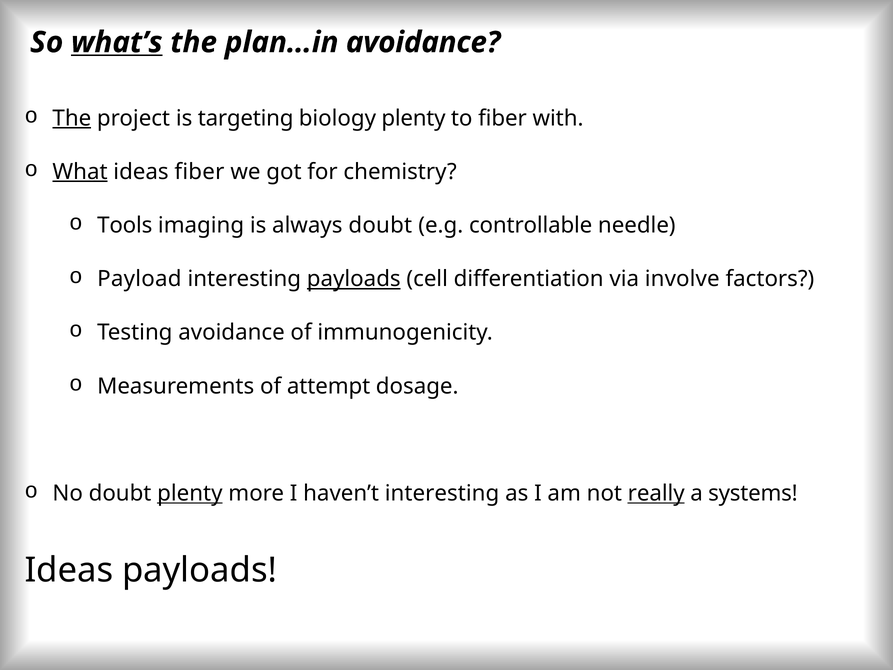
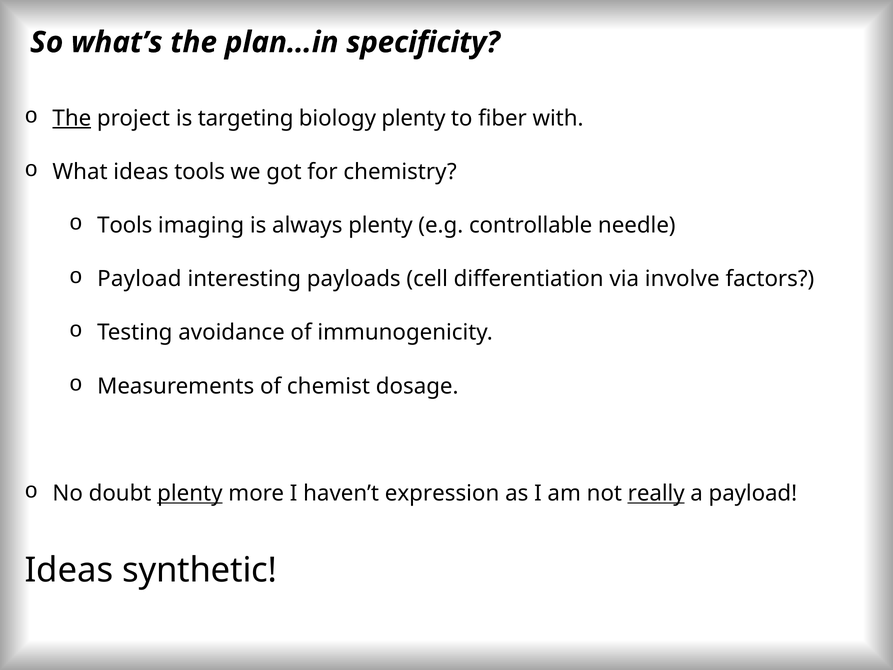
what’s underline: present -> none
plan…in avoidance: avoidance -> specificity
What underline: present -> none
ideas fiber: fiber -> tools
always doubt: doubt -> plenty
payloads at (354, 279) underline: present -> none
attempt: attempt -> chemist
haven’t interesting: interesting -> expression
a systems: systems -> payload
Ideas payloads: payloads -> synthetic
